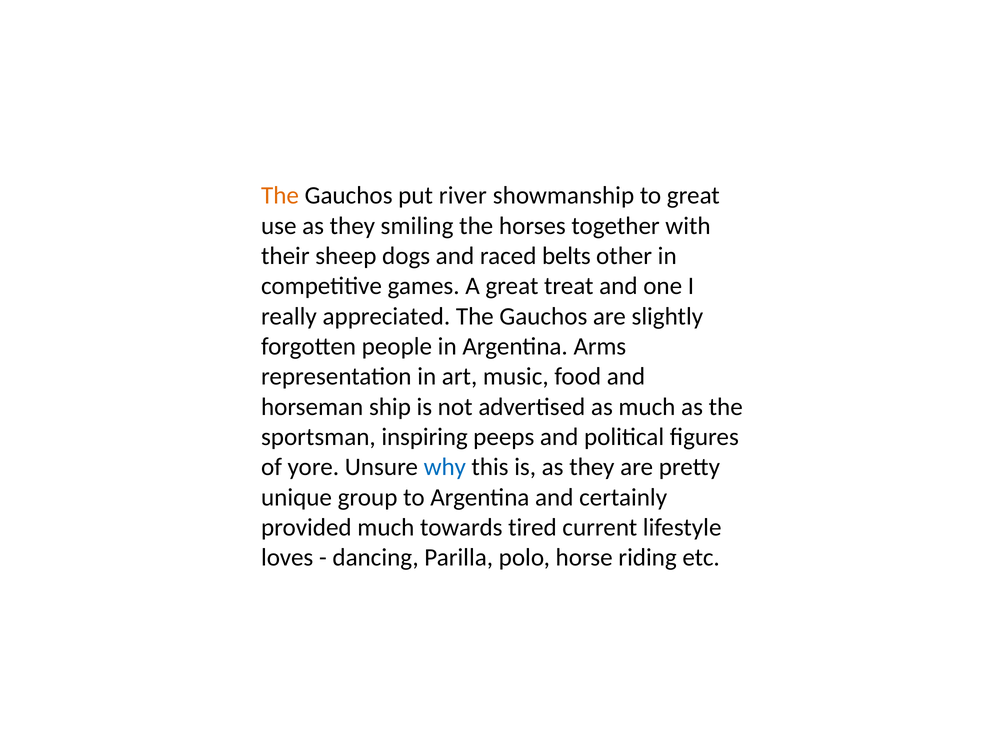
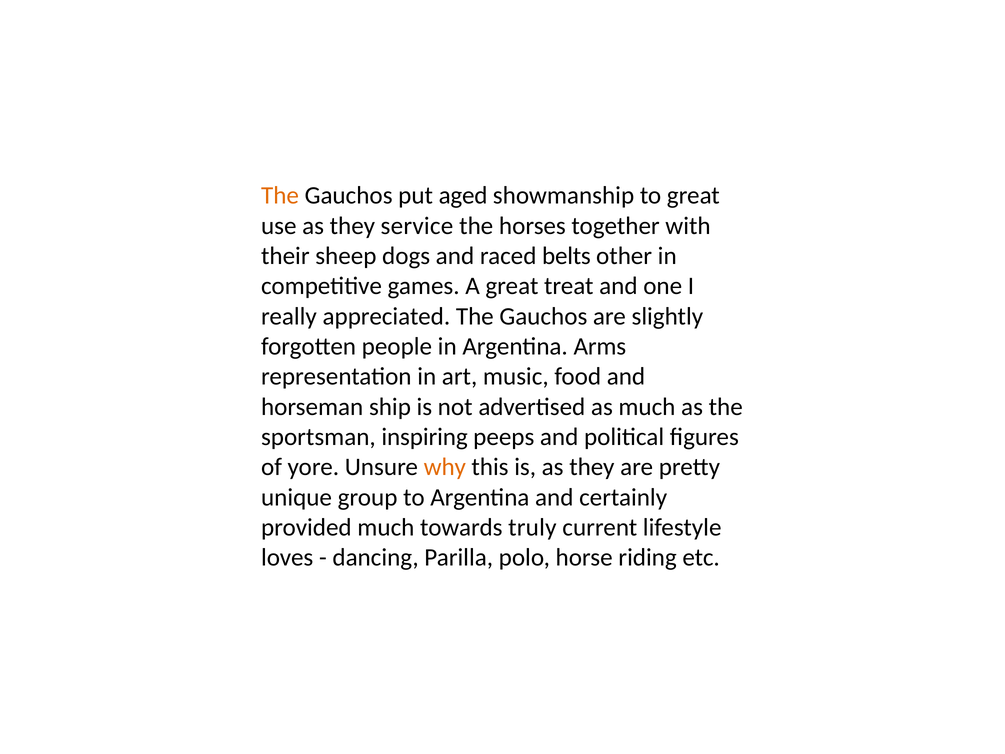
river: river -> aged
smiling: smiling -> service
why colour: blue -> orange
tired: tired -> truly
